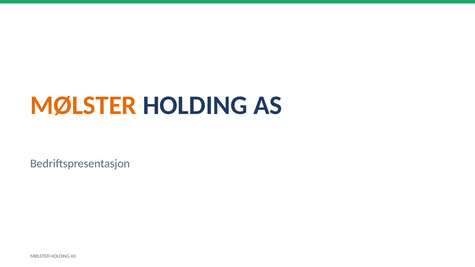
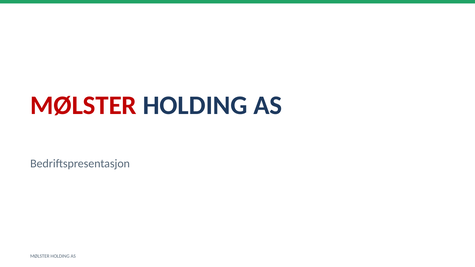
MØLSTER at (83, 105) colour: orange -> red
